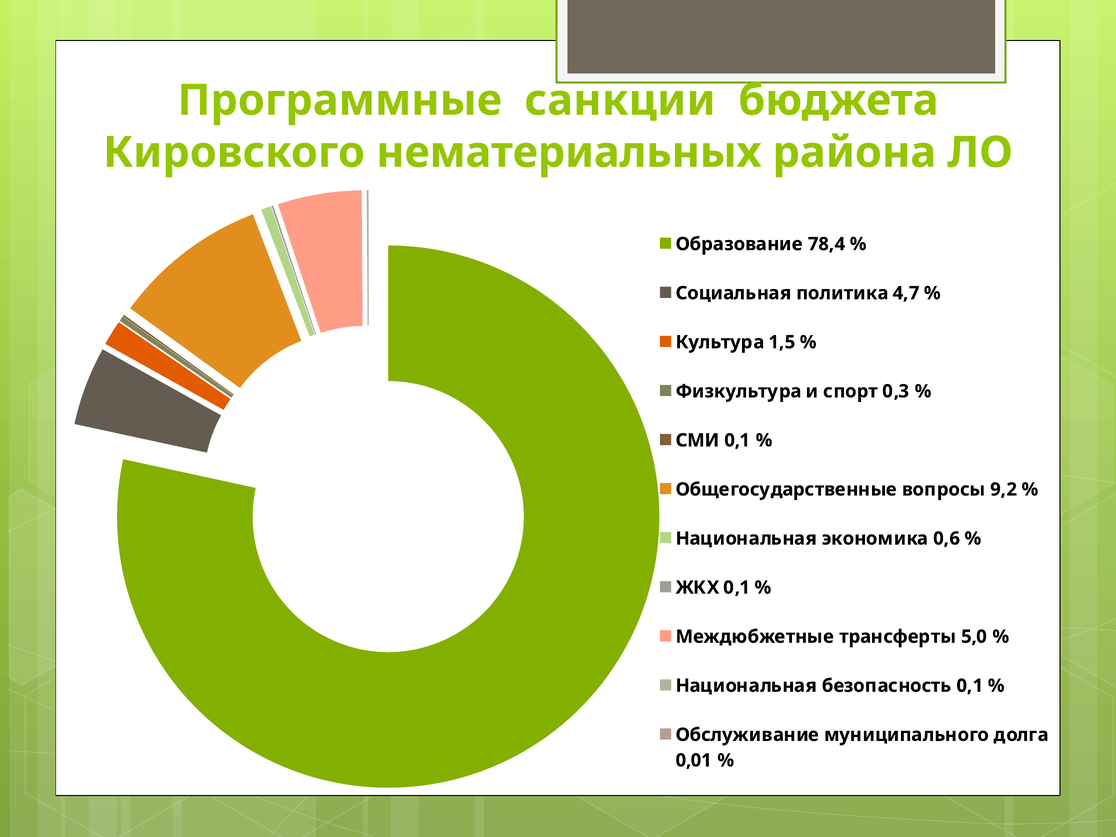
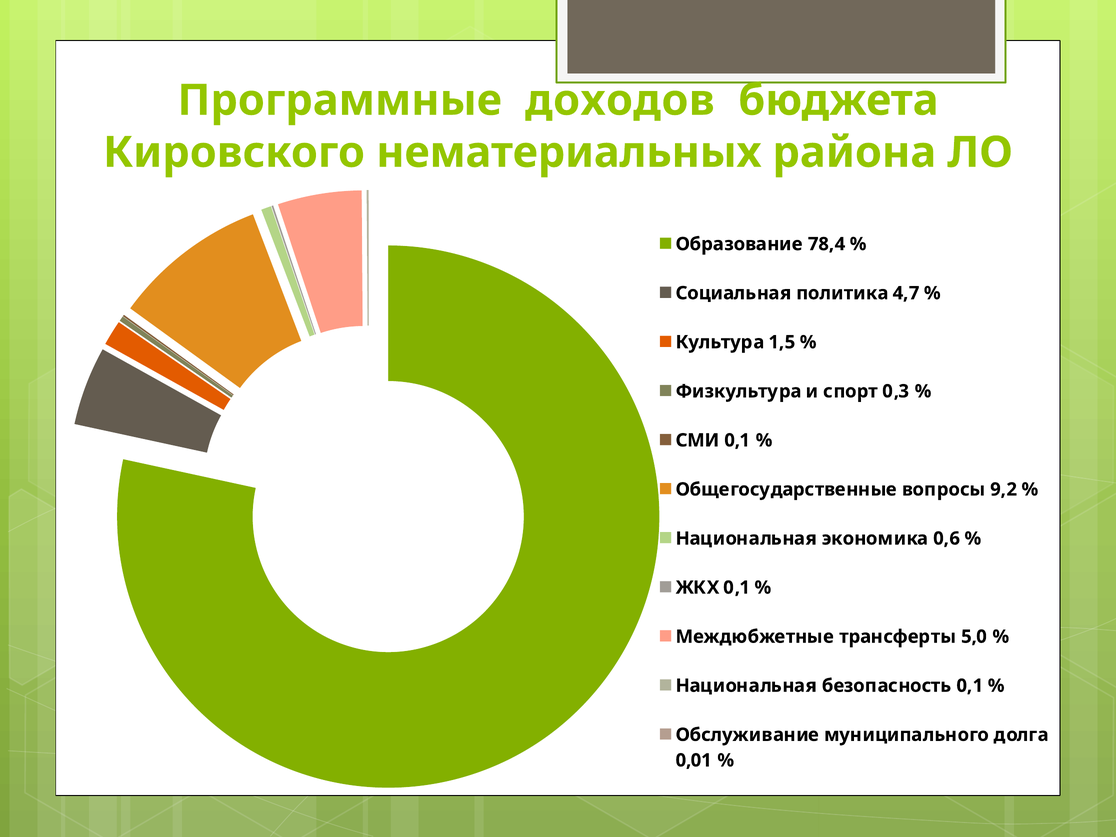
санкции: санкции -> доходов
